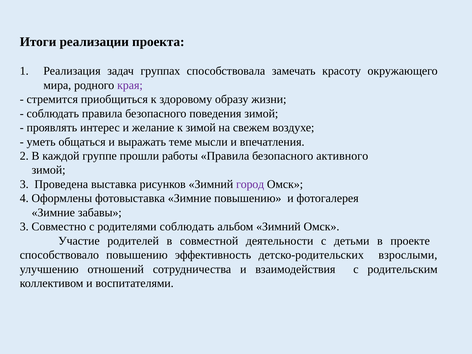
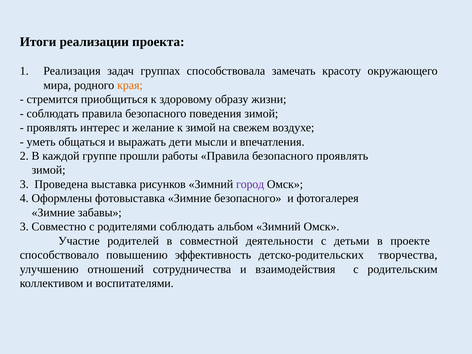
края colour: purple -> orange
теме: теме -> дети
безопасного активного: активного -> проявлять
Зимние повышению: повышению -> безопасного
взрослыми: взрослыми -> творчества
